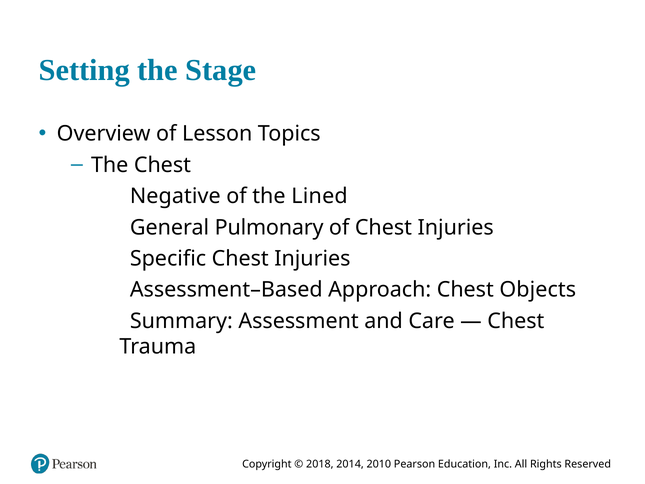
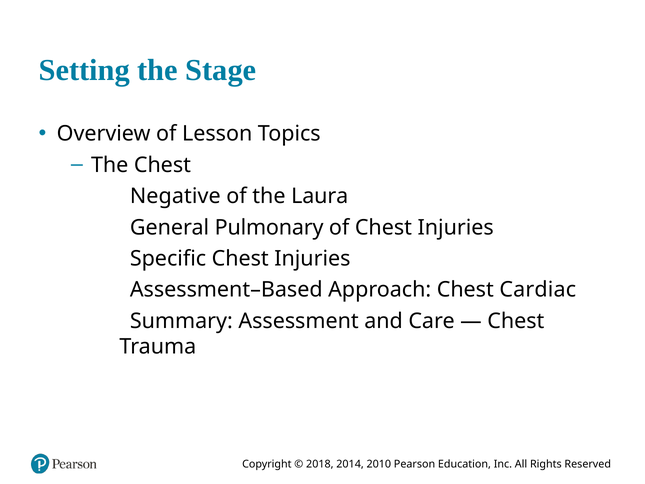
Lined: Lined -> Laura
Objects: Objects -> Cardiac
